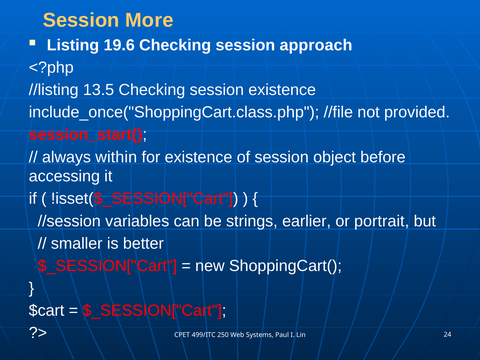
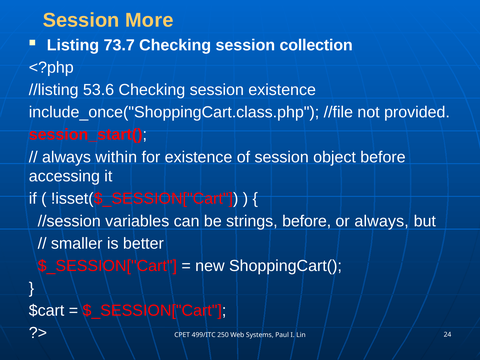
19.6: 19.6 -> 73.7
approach: approach -> collection
13.5: 13.5 -> 53.6
strings earlier: earlier -> before
or portrait: portrait -> always
